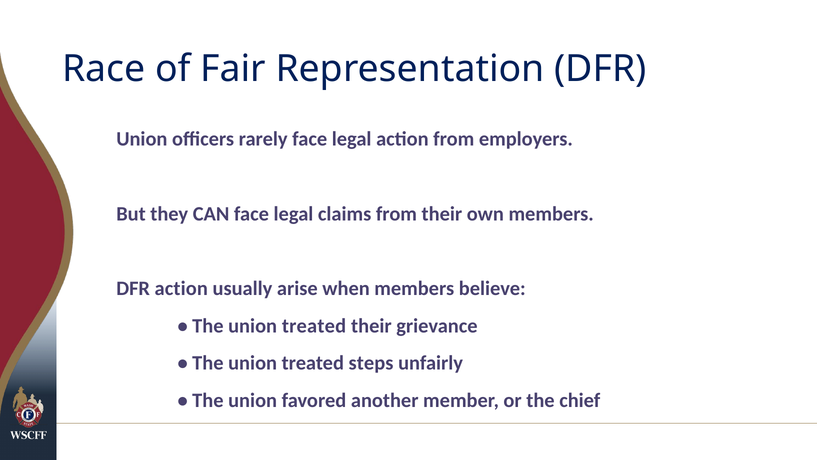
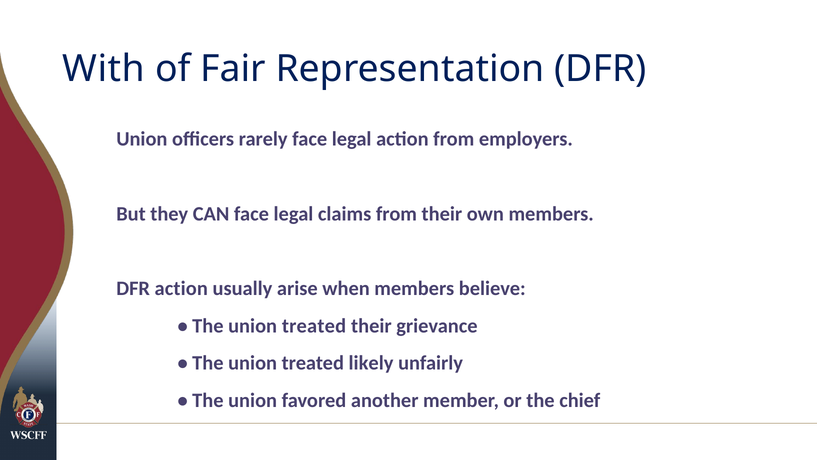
Race: Race -> With
steps: steps -> likely
